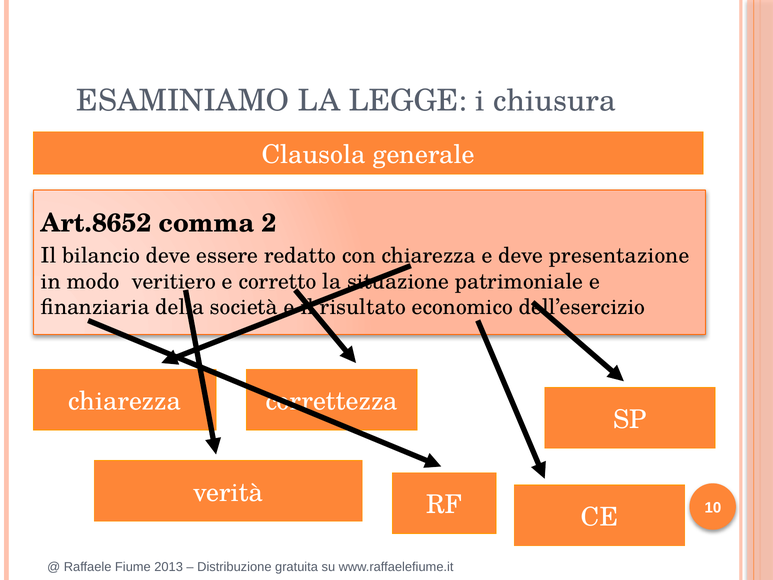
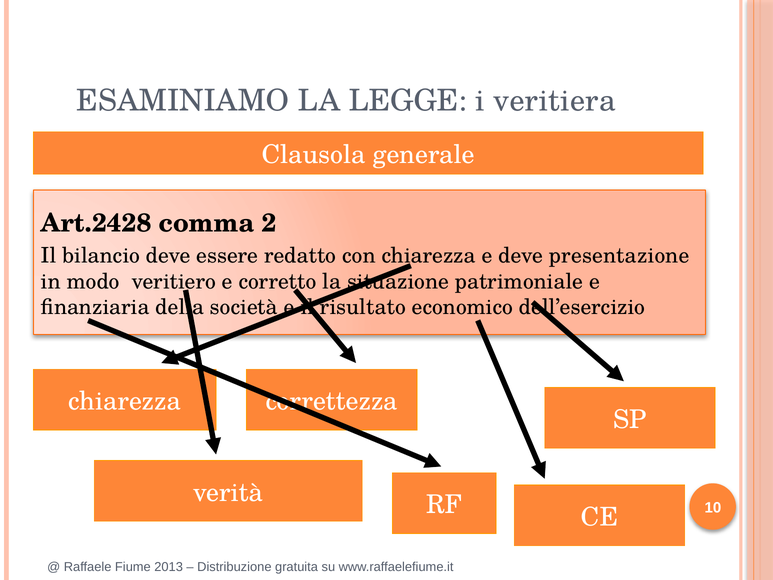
chiusura: chiusura -> veritiera
Art.8652: Art.8652 -> Art.2428
